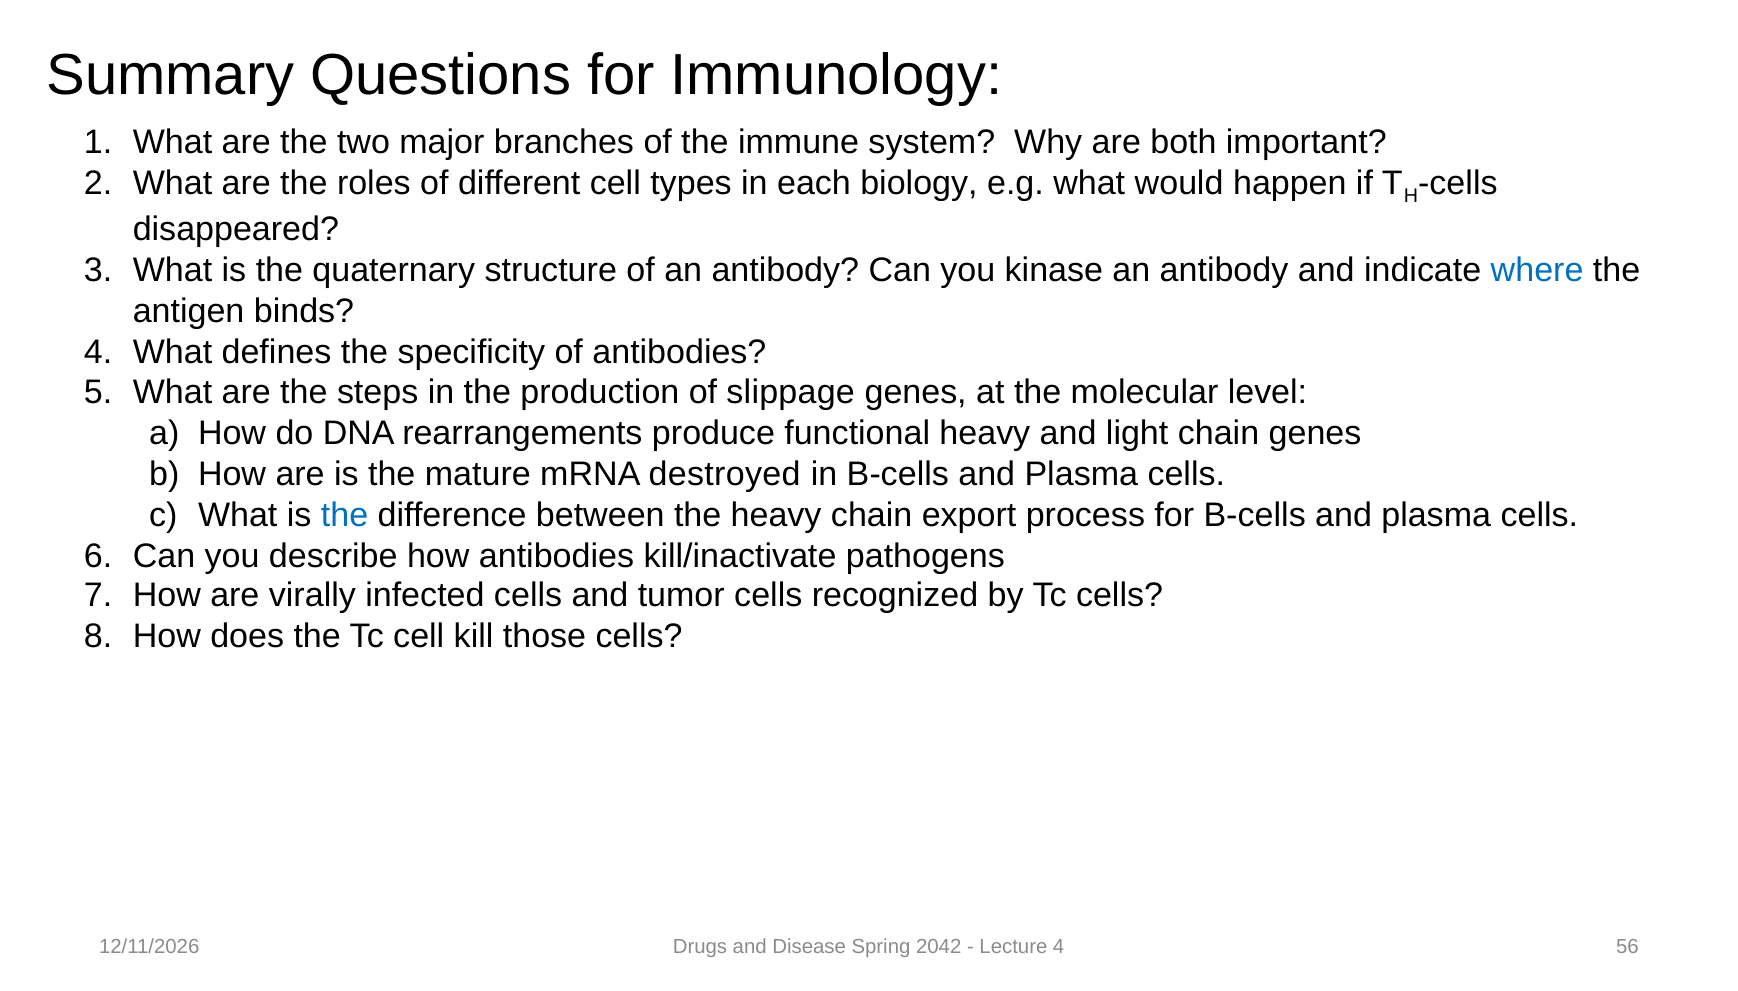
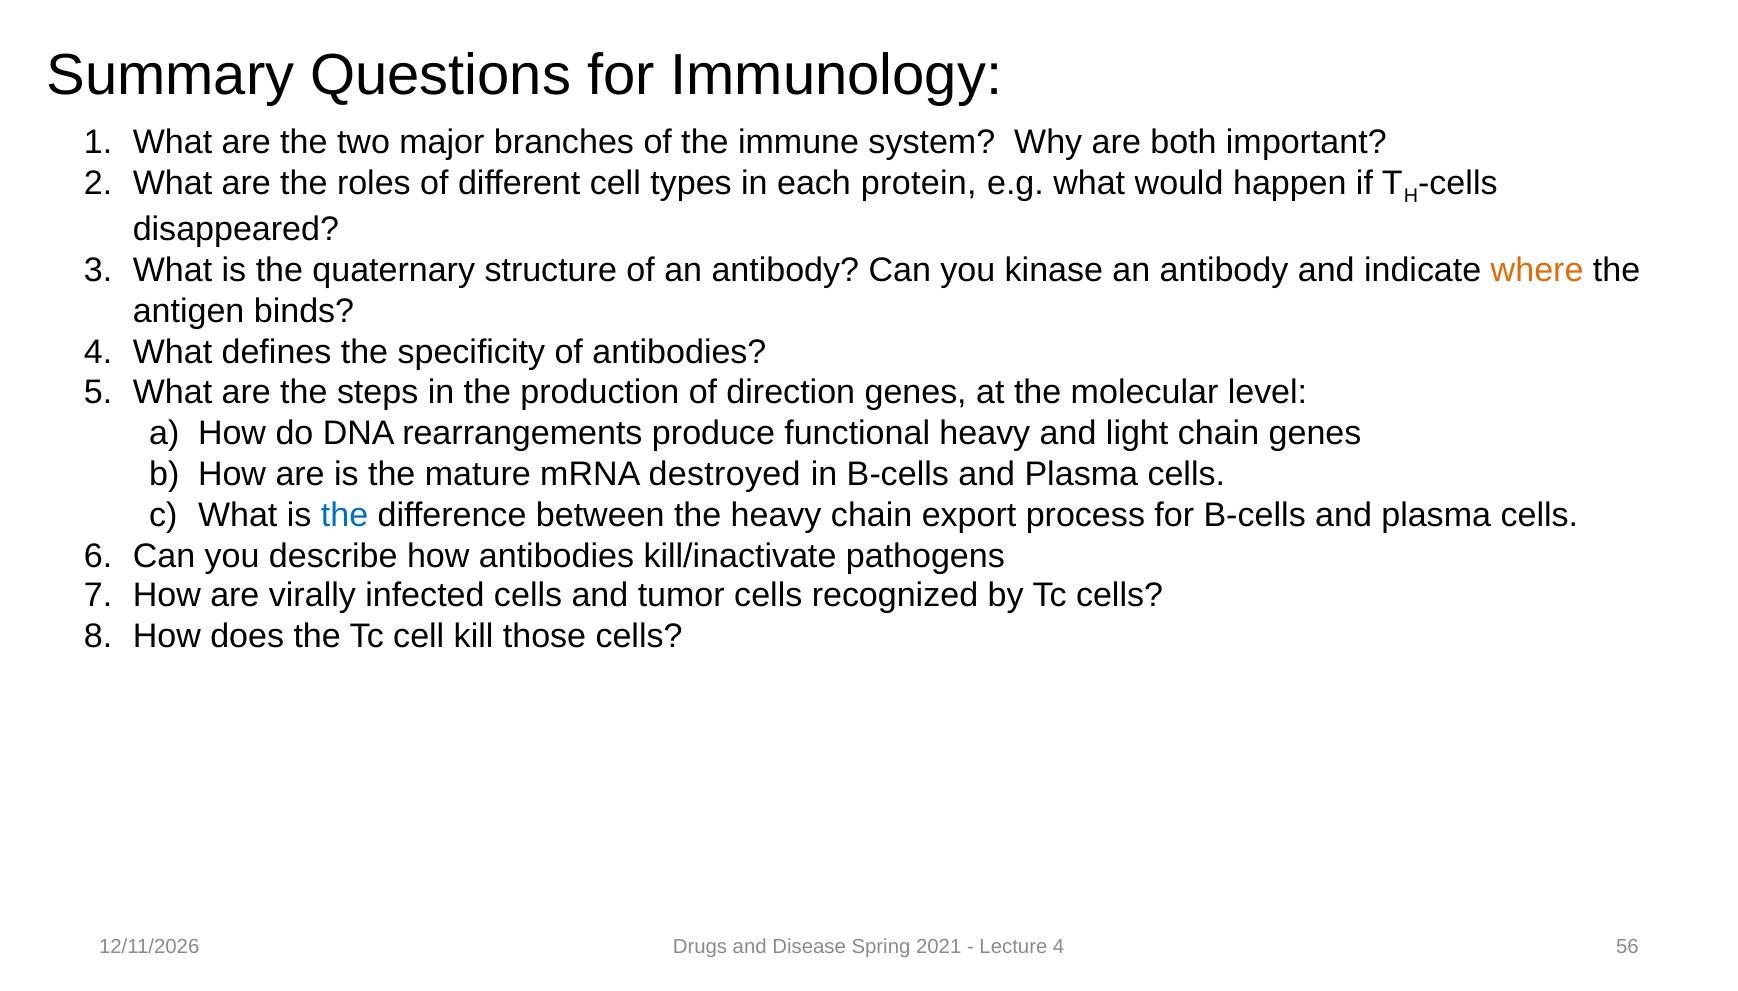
biology: biology -> protein
where colour: blue -> orange
slippage: slippage -> direction
2042: 2042 -> 2021
